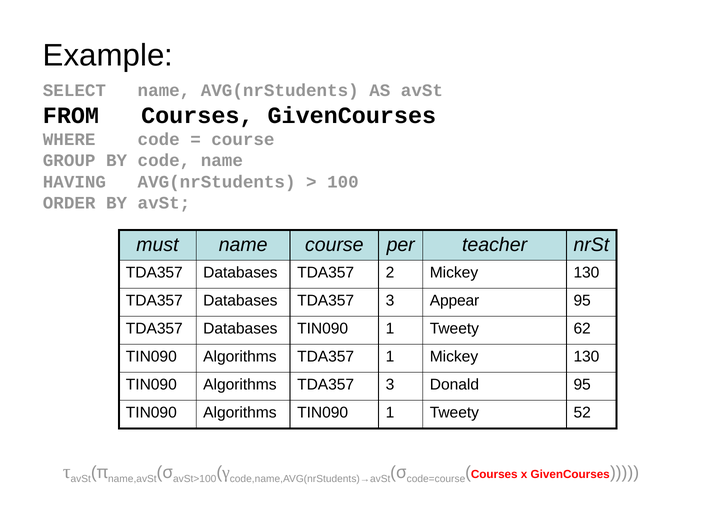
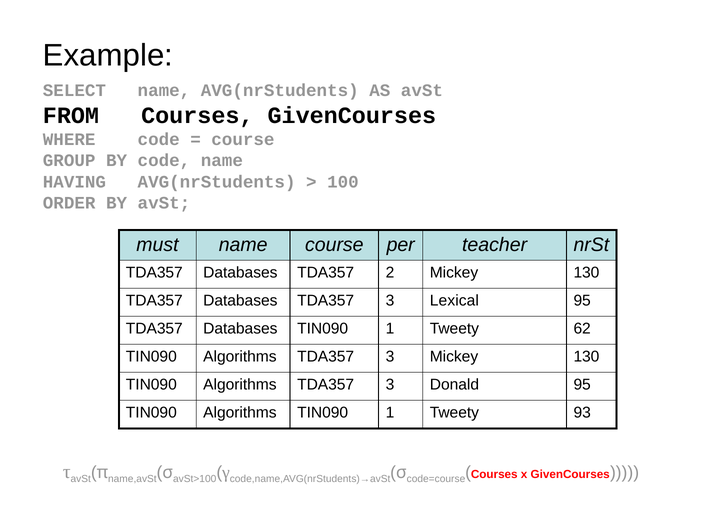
Appear: Appear -> Lexical
1 at (390, 357): 1 -> 3
52: 52 -> 93
